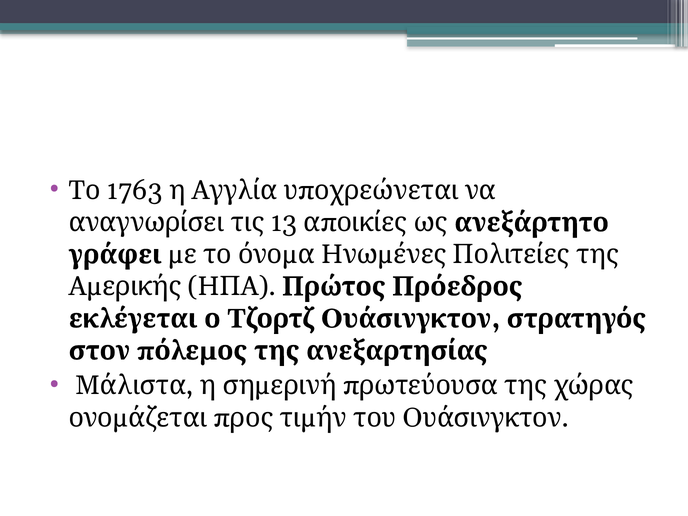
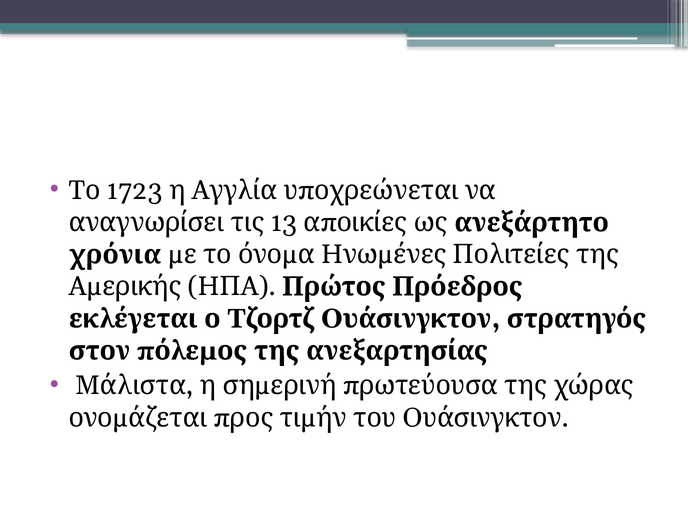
1763: 1763 -> 1723
γράφει: γράφει -> χρόνια
